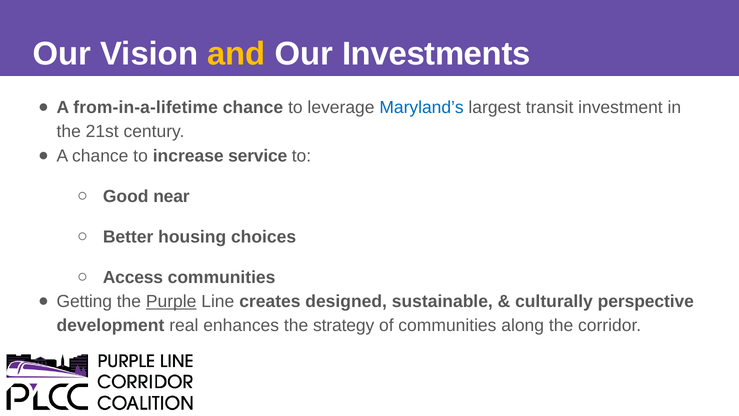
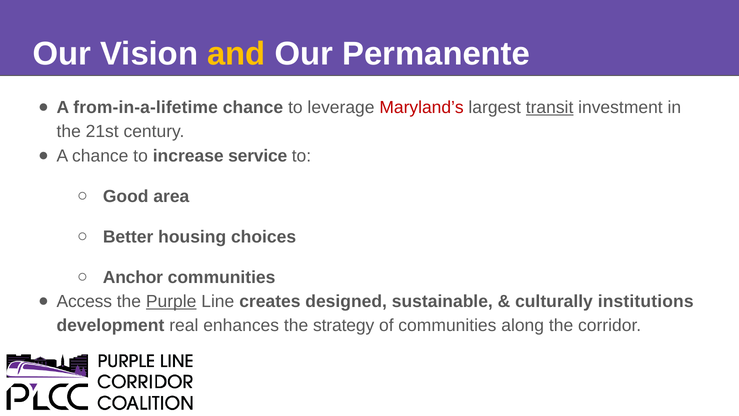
Investments: Investments -> Permanente
Maryland’s colour: blue -> red
transit underline: none -> present
near: near -> area
Access: Access -> Anchor
Getting: Getting -> Access
perspective: perspective -> institutions
